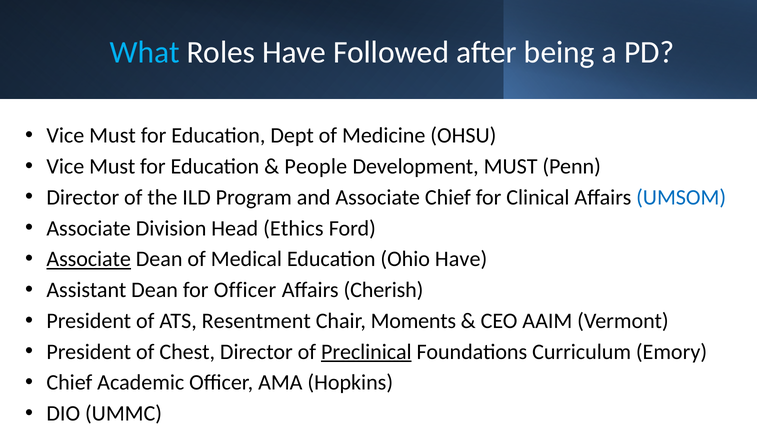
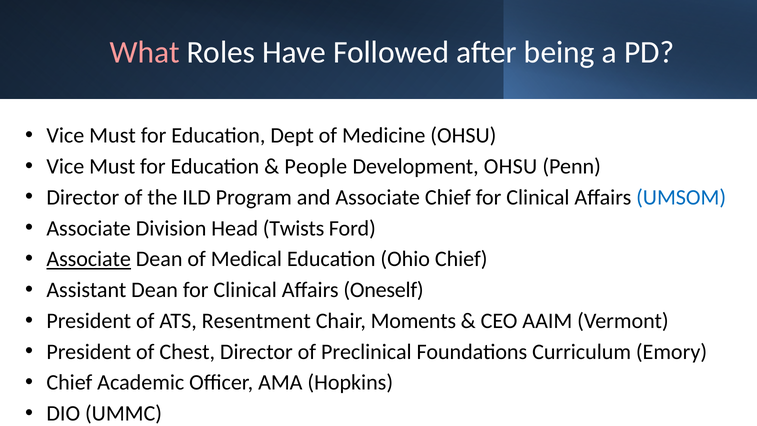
What colour: light blue -> pink
Development MUST: MUST -> OHSU
Ethics: Ethics -> Twists
Ohio Have: Have -> Chief
Dean for Officer: Officer -> Clinical
Cherish: Cherish -> Oneself
Preclinical underline: present -> none
